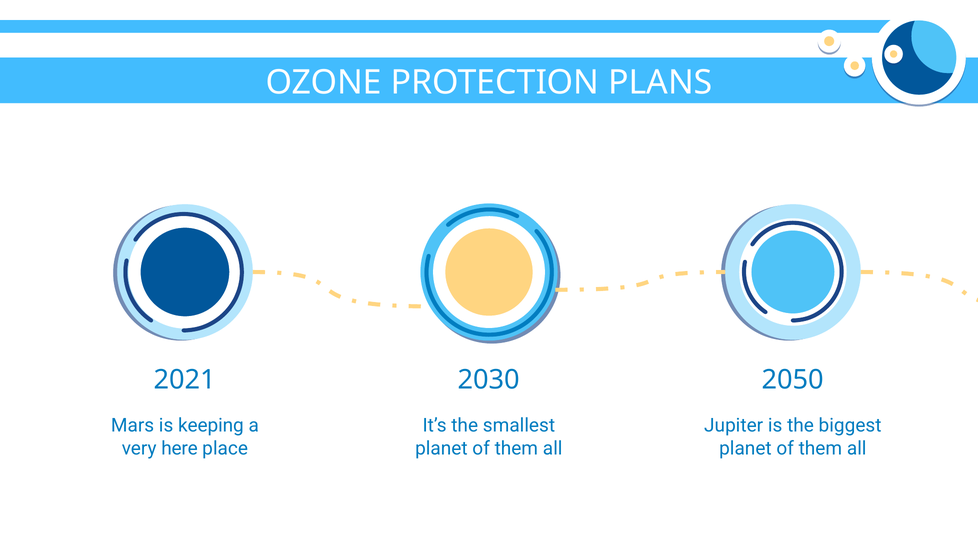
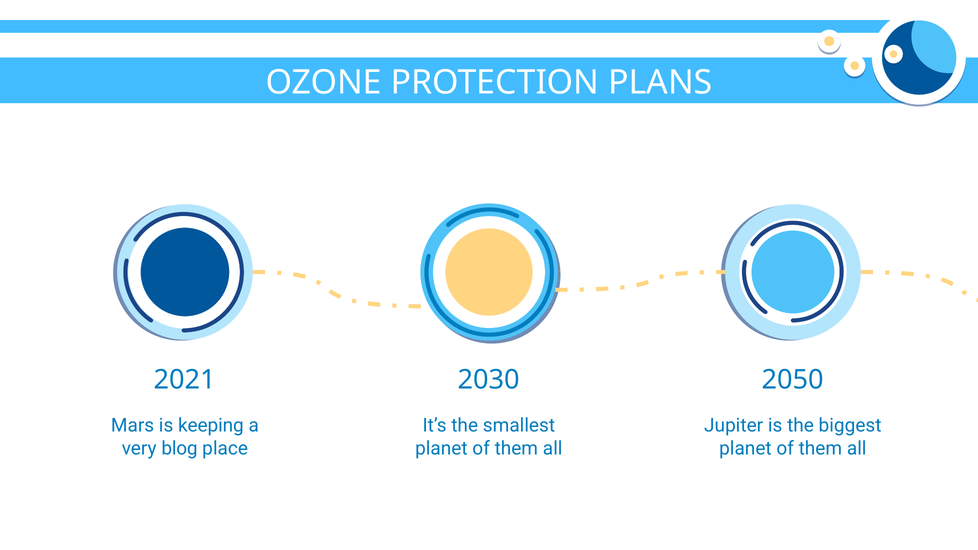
here: here -> blog
